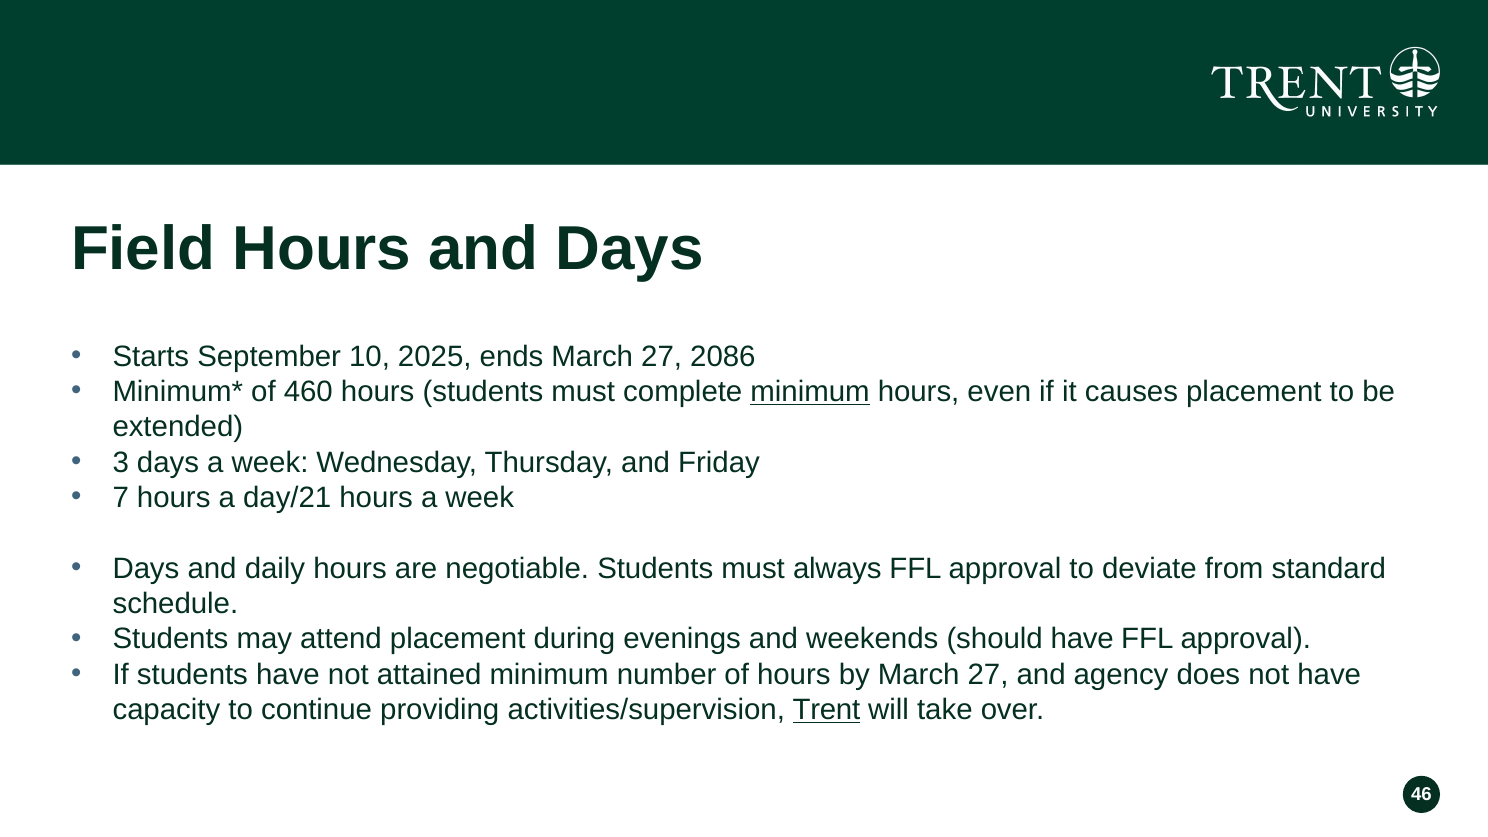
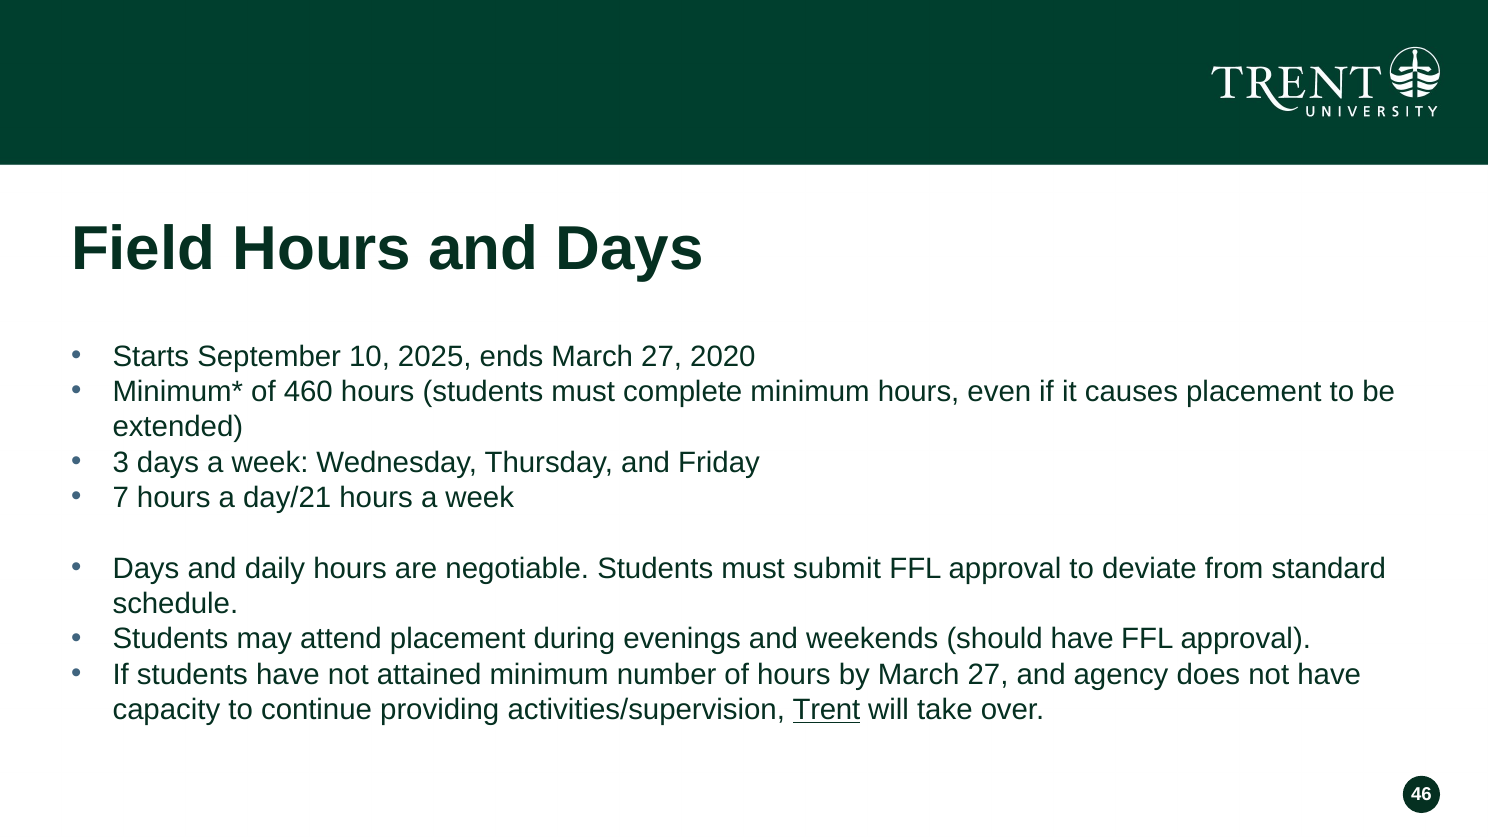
2086: 2086 -> 2020
minimum at (810, 392) underline: present -> none
always: always -> submit
